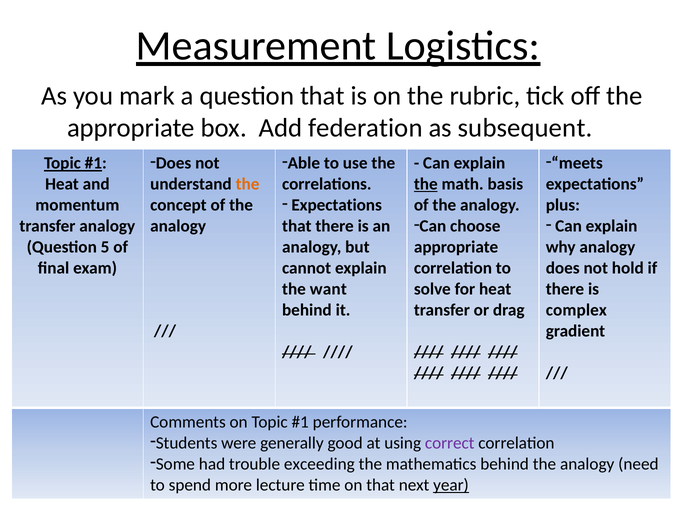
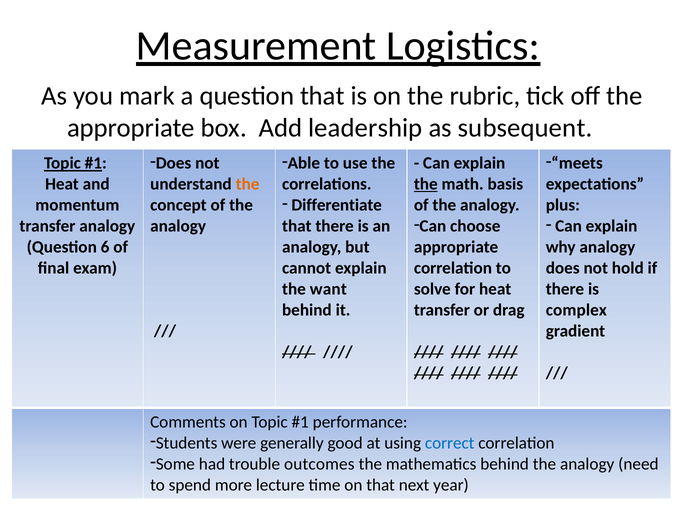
federation: federation -> leadership
Expectations at (337, 205): Expectations -> Differentiate
5: 5 -> 6
correct colour: purple -> blue
exceeding: exceeding -> outcomes
year underline: present -> none
